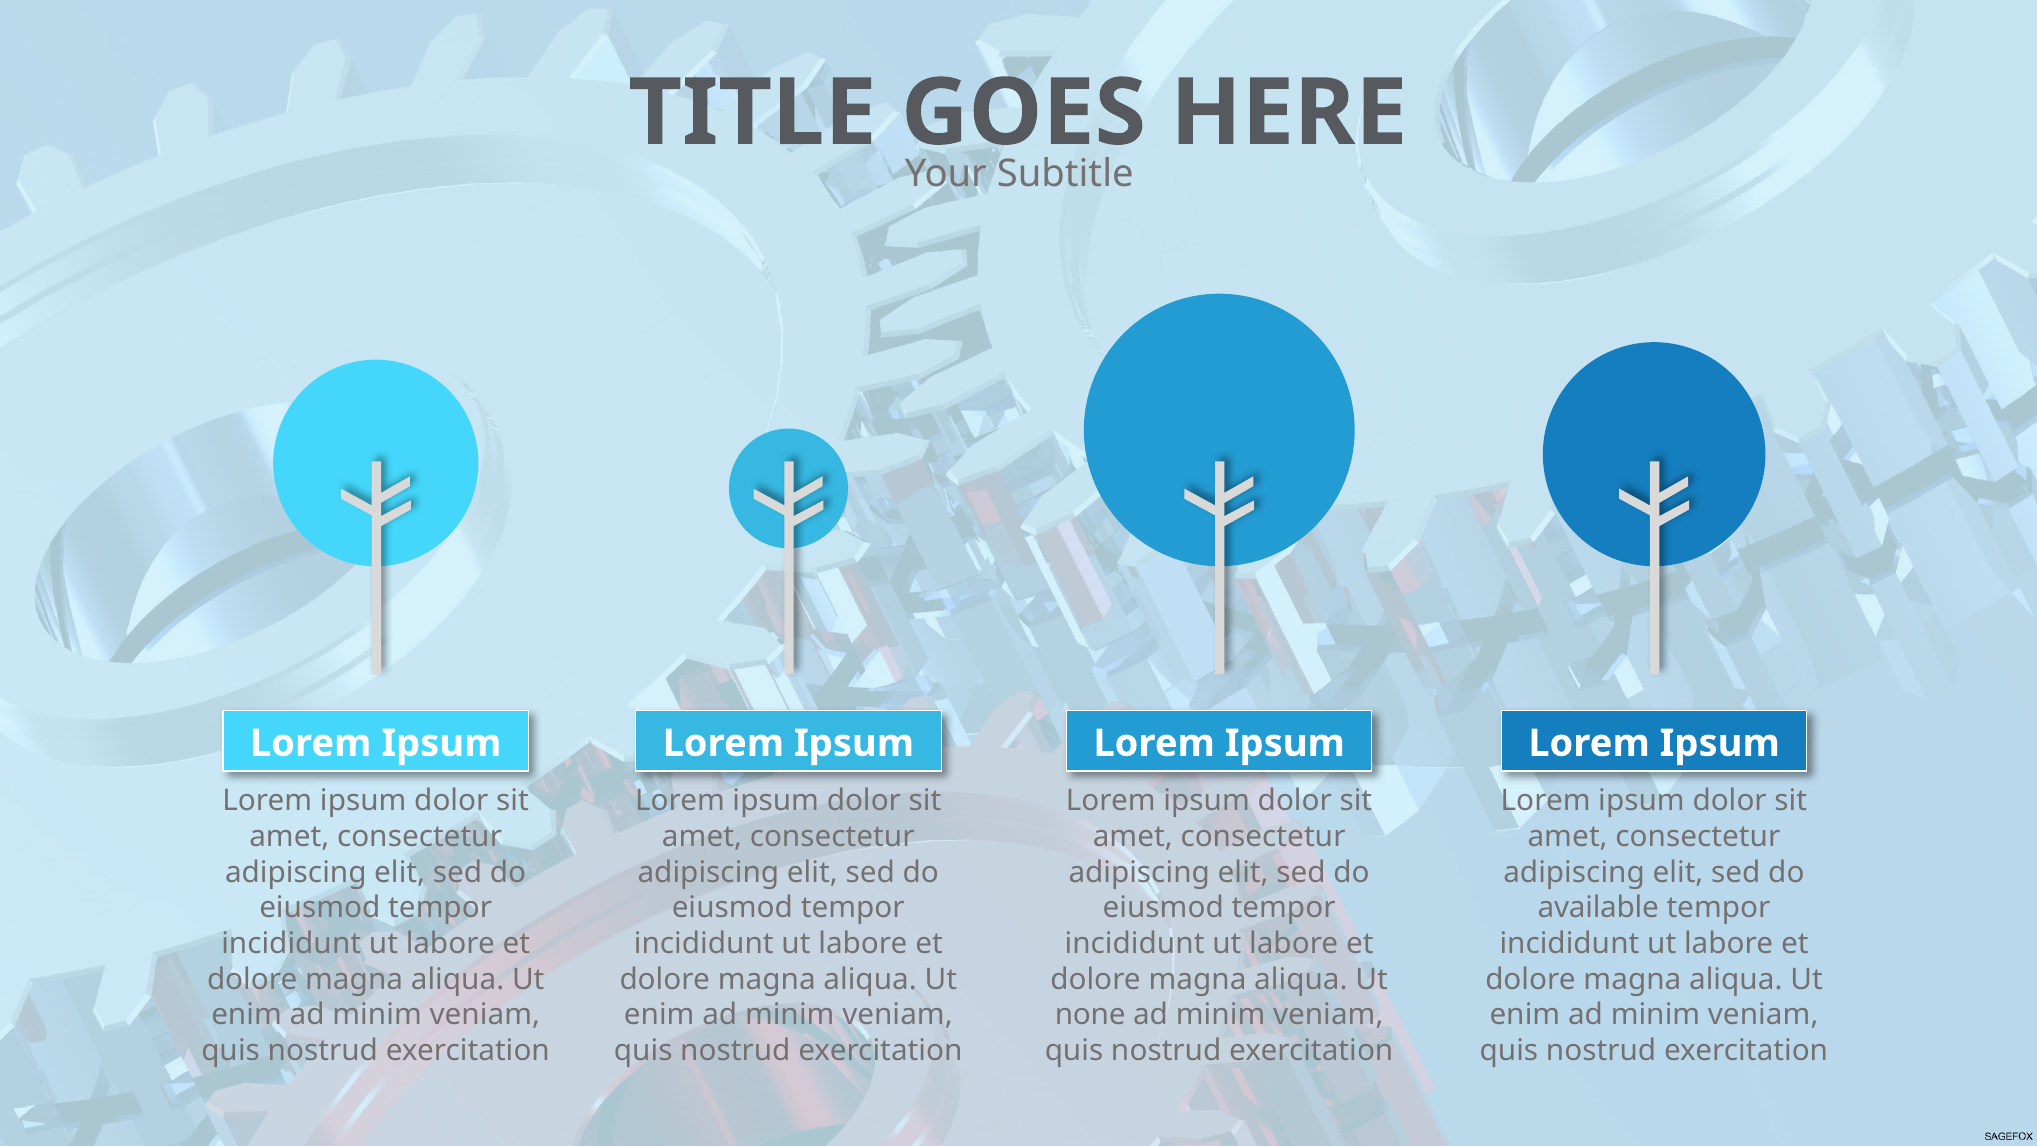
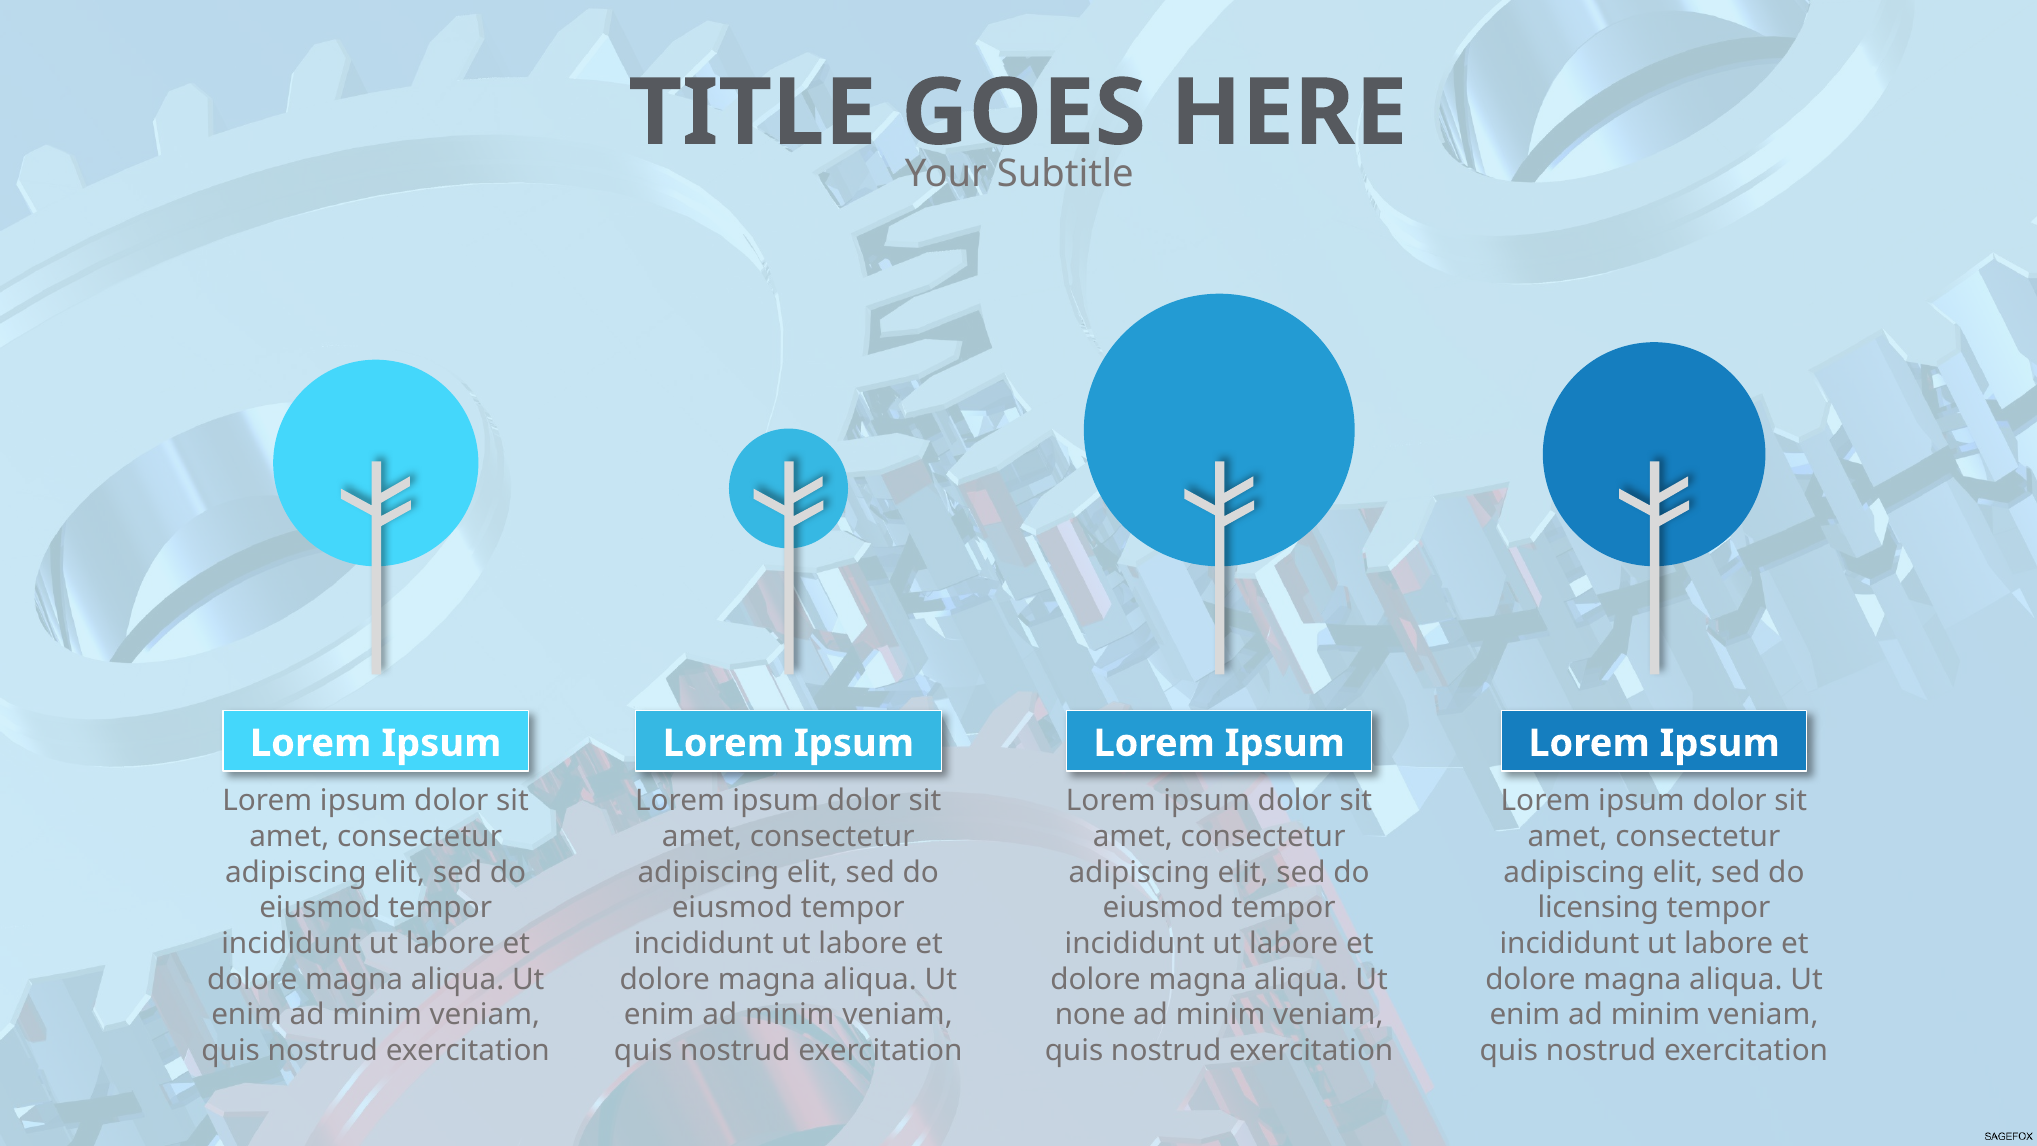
available: available -> licensing
